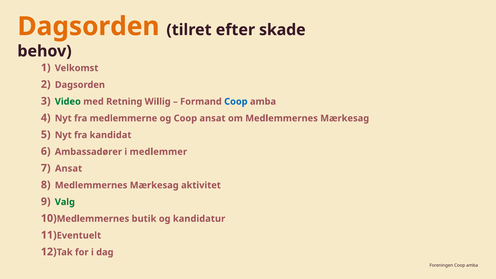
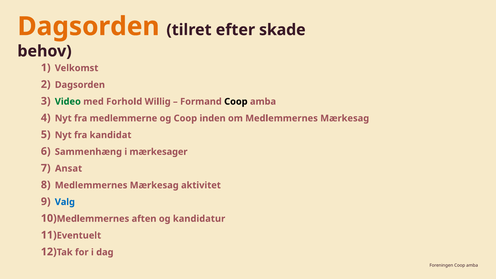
Retning: Retning -> Forhold
Coop at (236, 102) colour: blue -> black
Coop ansat: ansat -> inden
Ambassadører: Ambassadører -> Sammenhæng
medlemmer: medlemmer -> mærkesager
Valg colour: green -> blue
butik: butik -> aften
